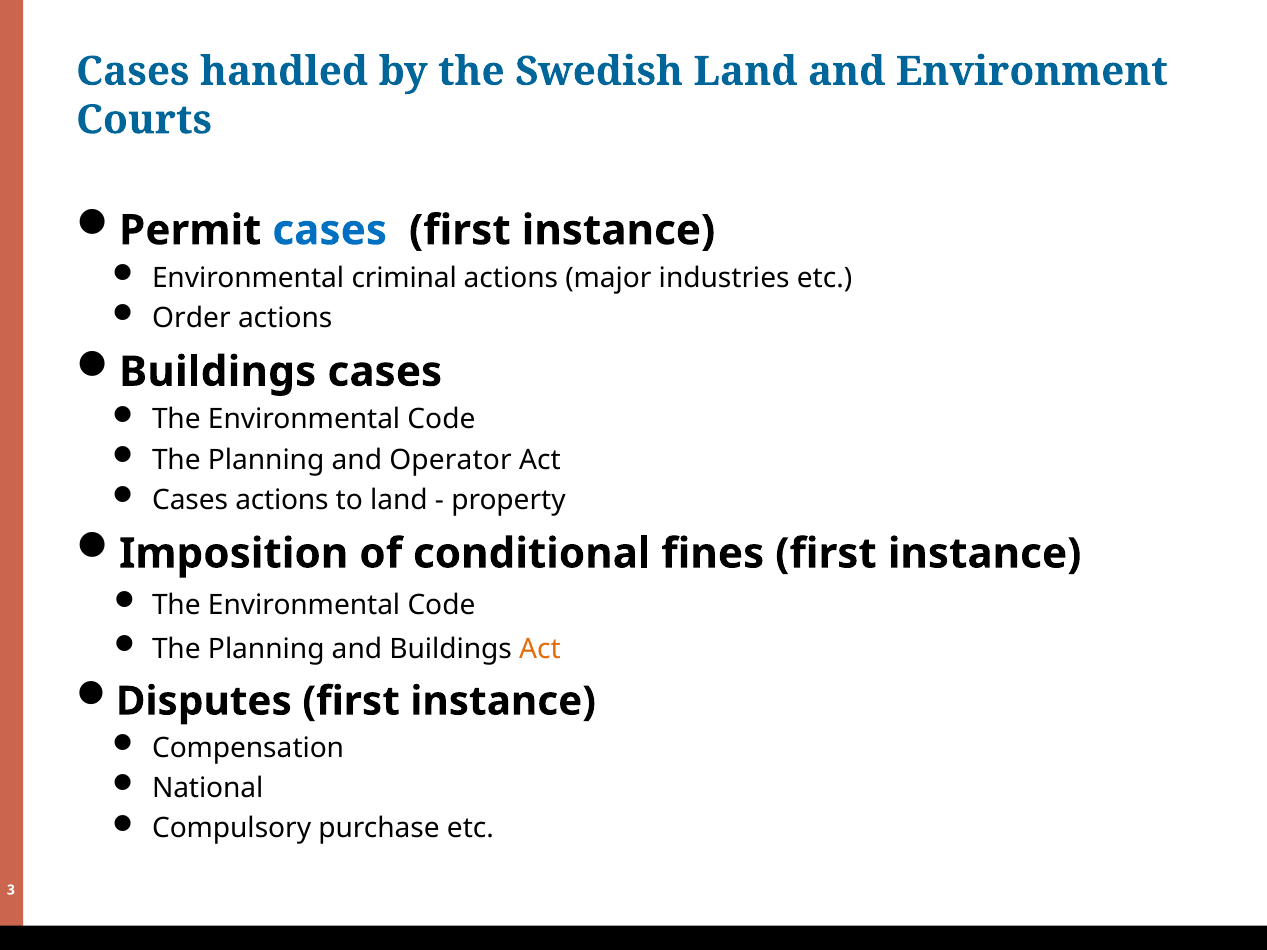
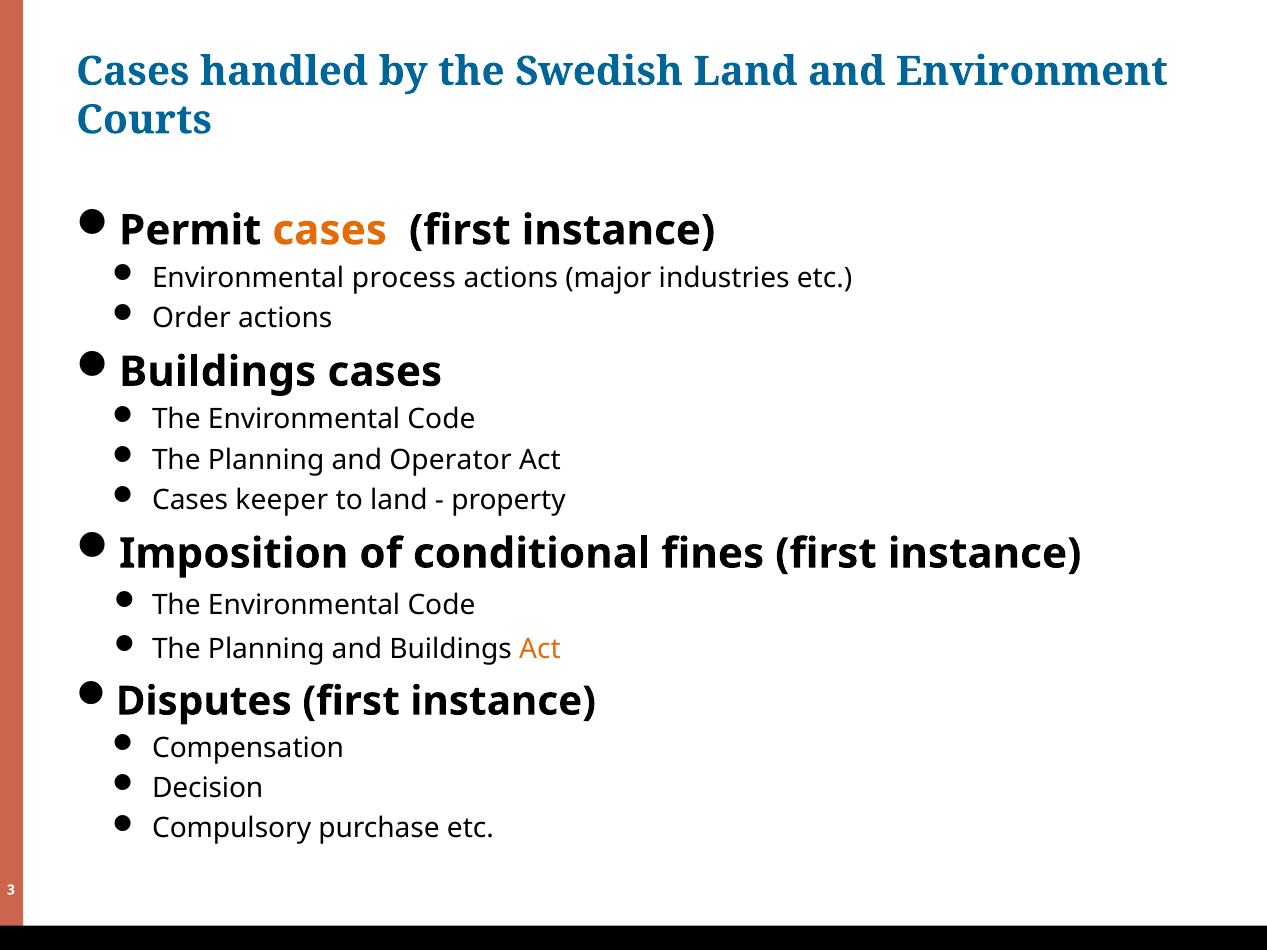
cases at (330, 230) colour: blue -> orange
criminal: criminal -> process
Cases actions: actions -> keeper
National: National -> Decision
